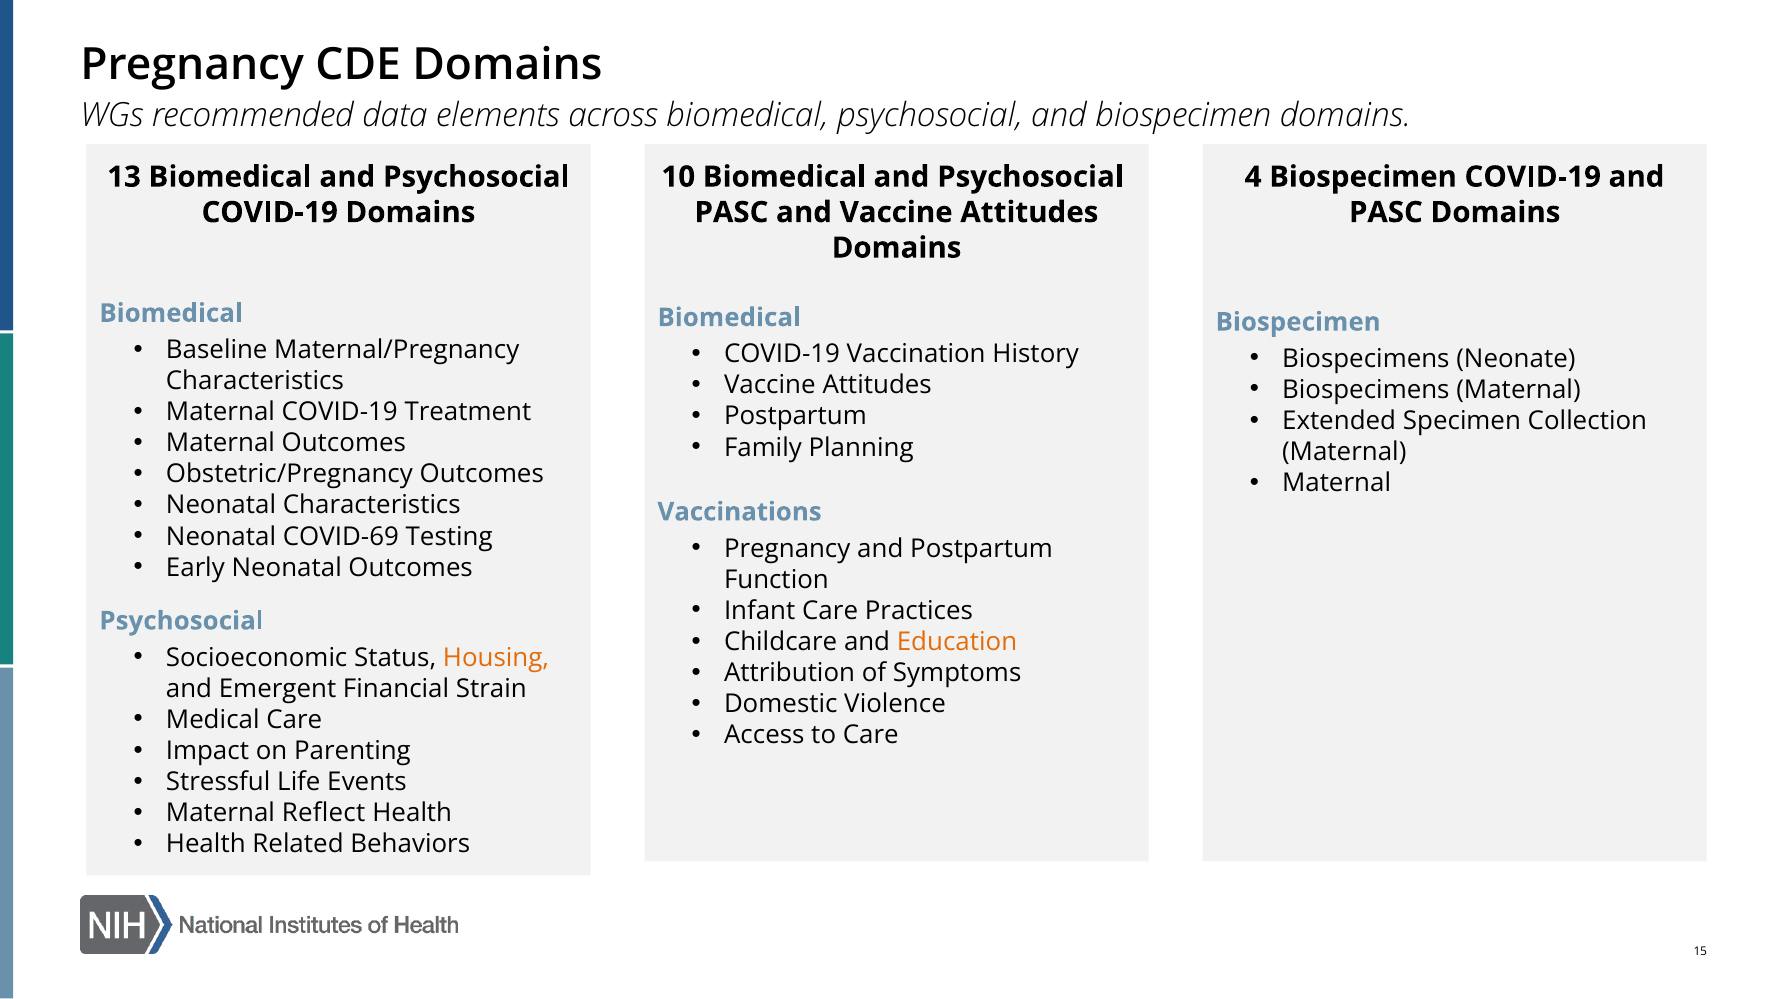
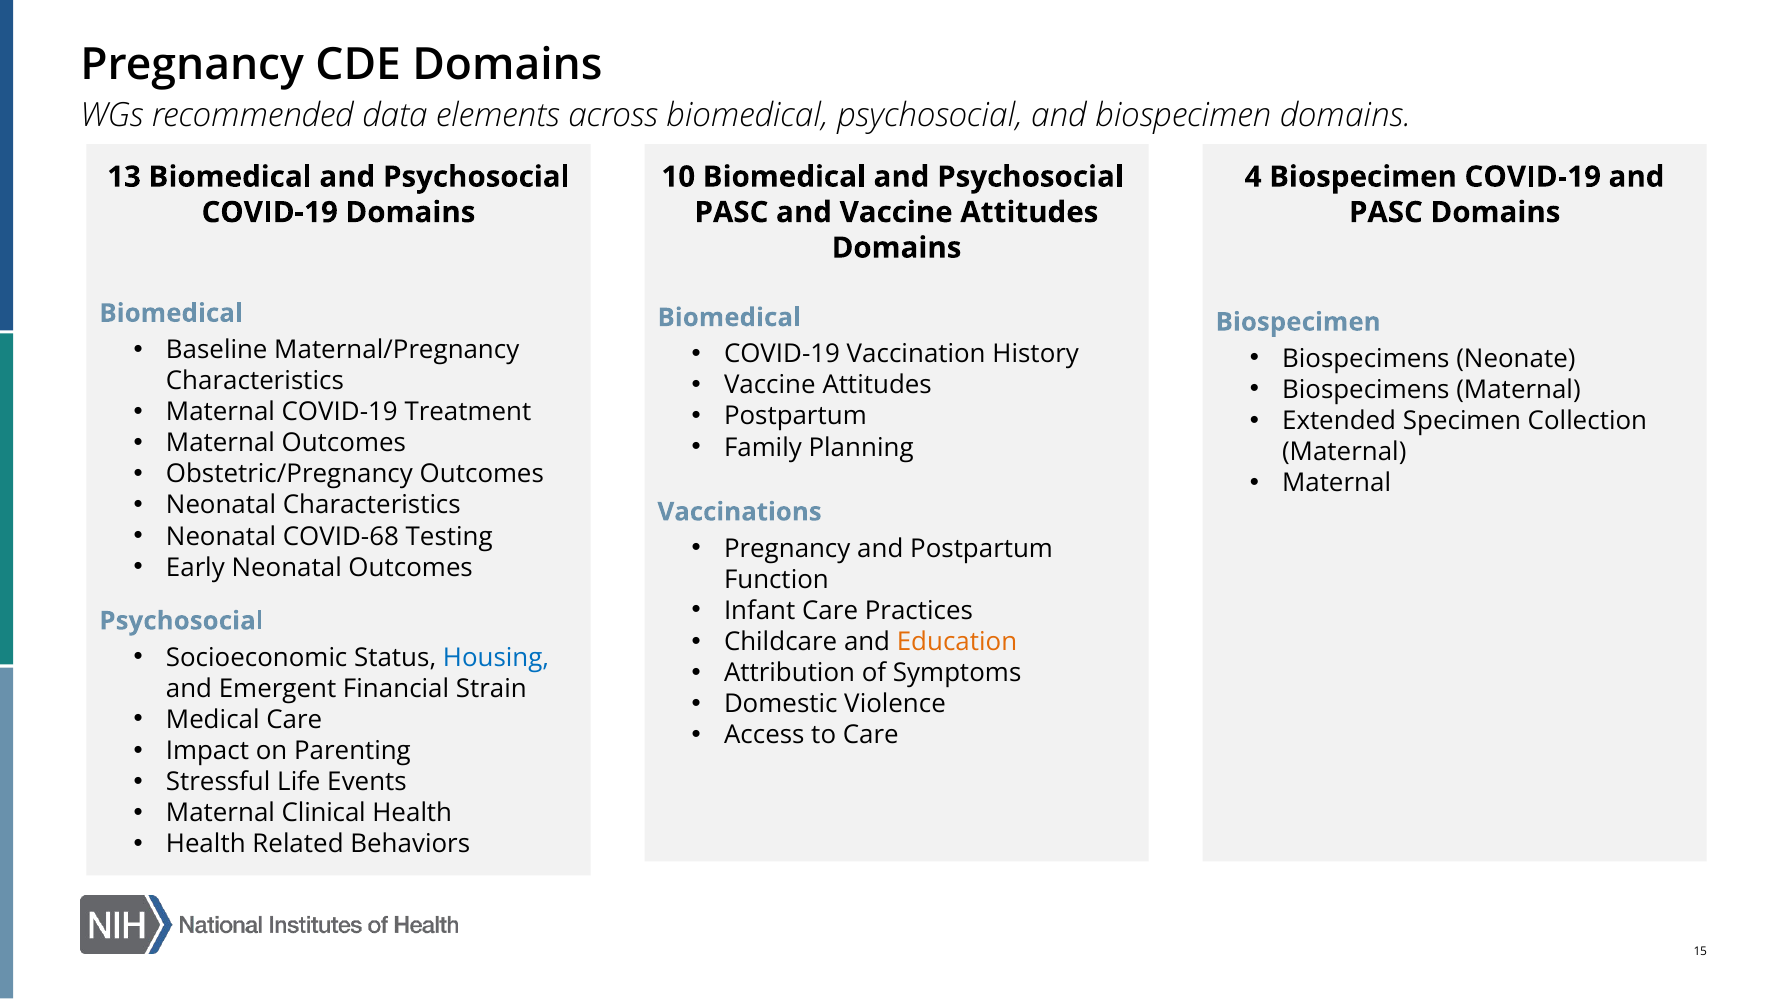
COVID-69: COVID-69 -> COVID-68
Housing colour: orange -> blue
Reflect: Reflect -> Clinical
